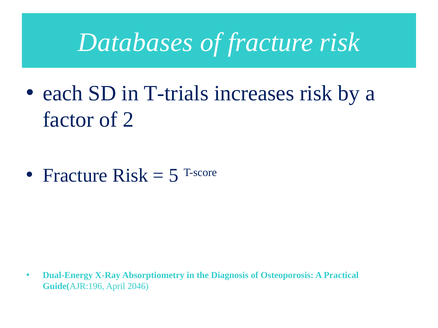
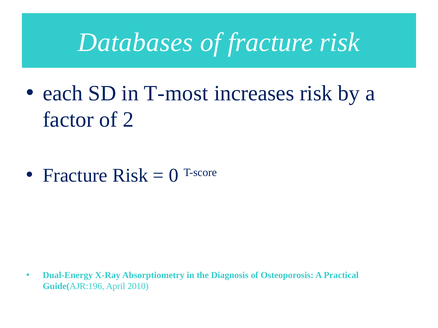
T-trials: T-trials -> T-most
5: 5 -> 0
2046: 2046 -> 2010
